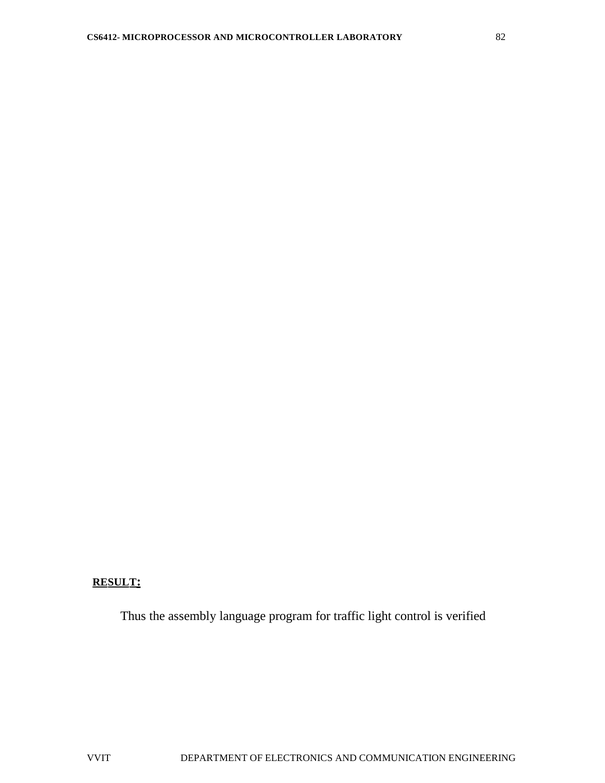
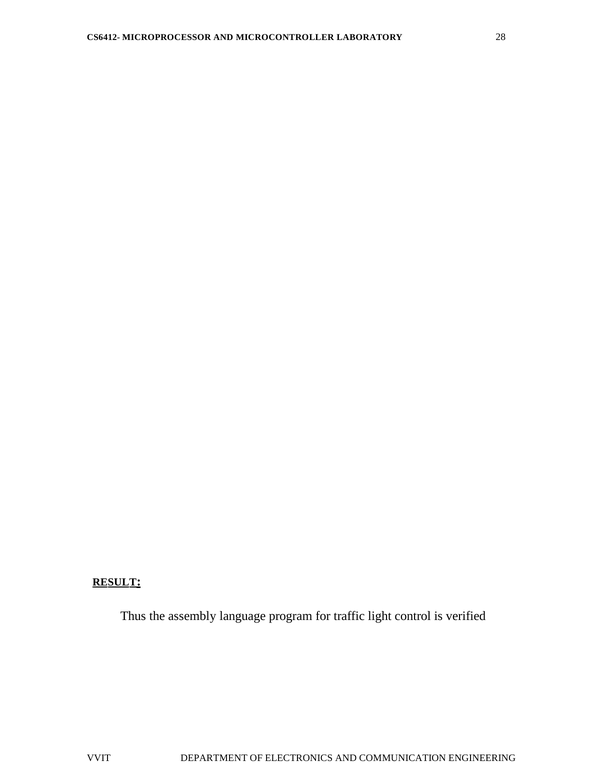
82: 82 -> 28
